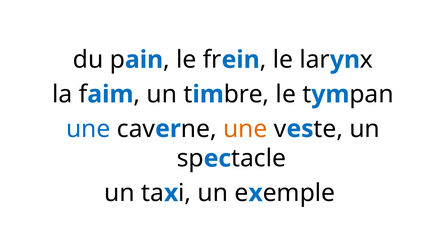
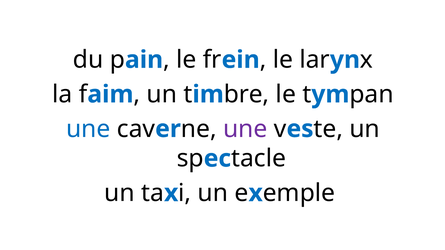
une at (245, 129) colour: orange -> purple
